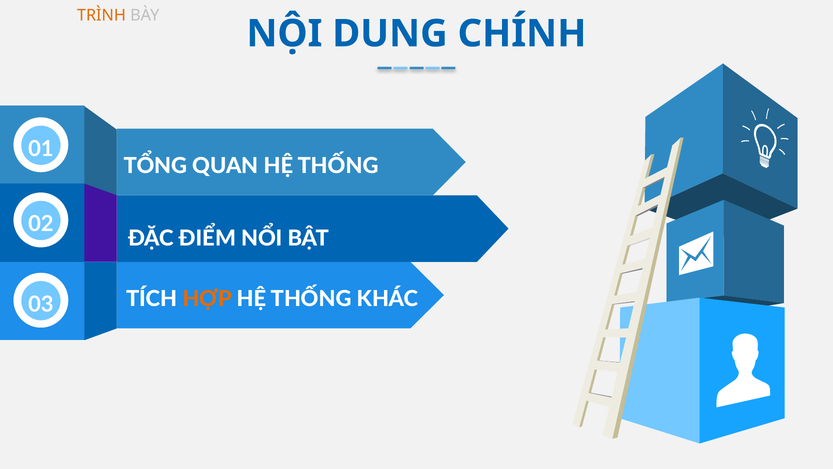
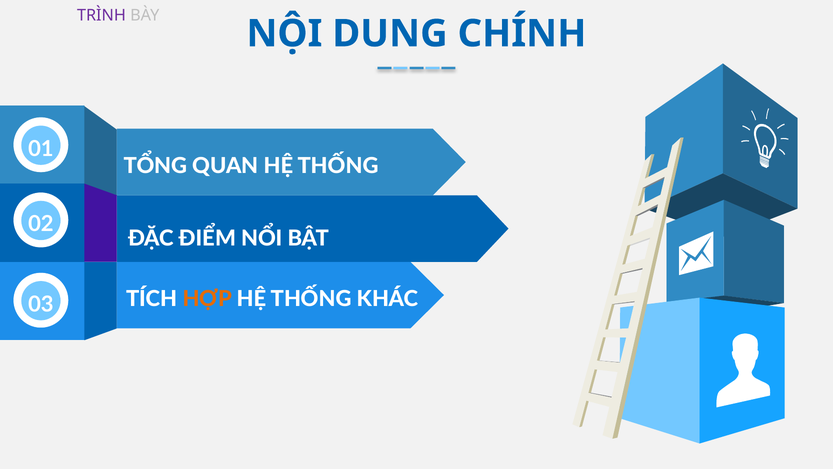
TRÌNH colour: orange -> purple
